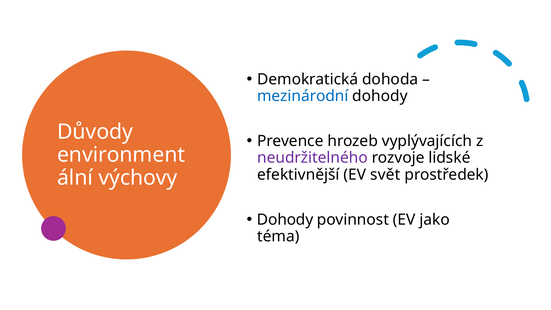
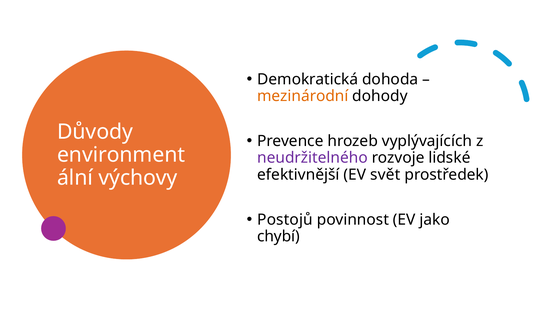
mezinárodní colour: blue -> orange
Dohody at (285, 220): Dohody -> Postojů
téma: téma -> chybí
